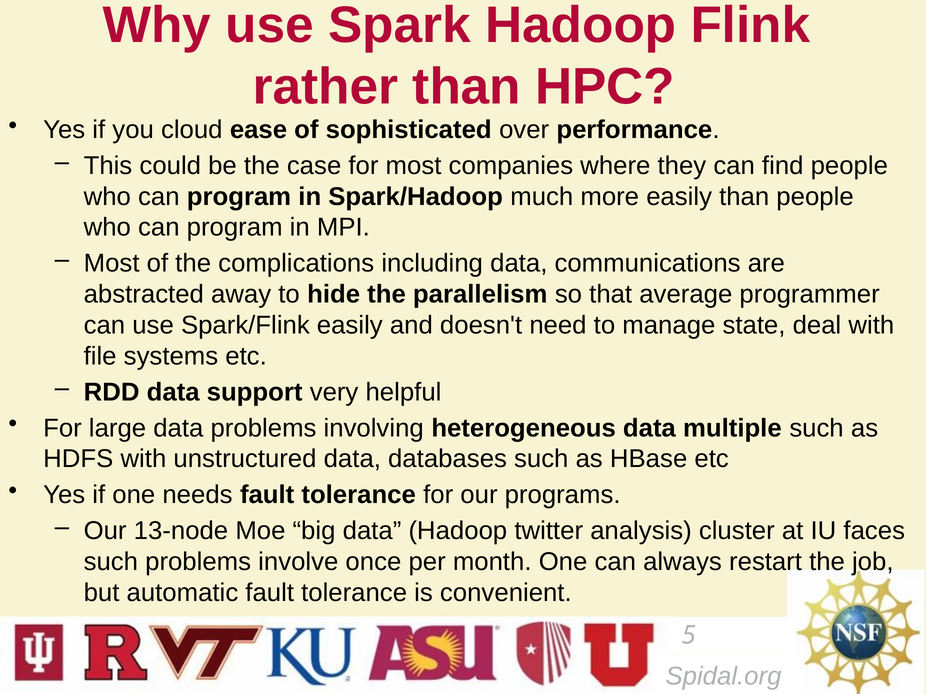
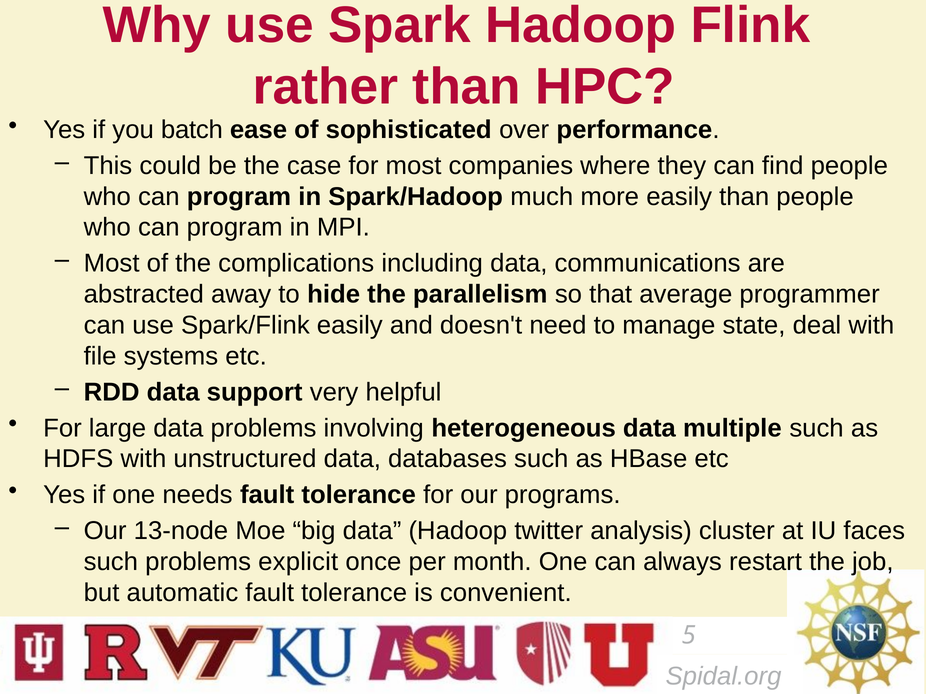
cloud: cloud -> batch
involve: involve -> explicit
